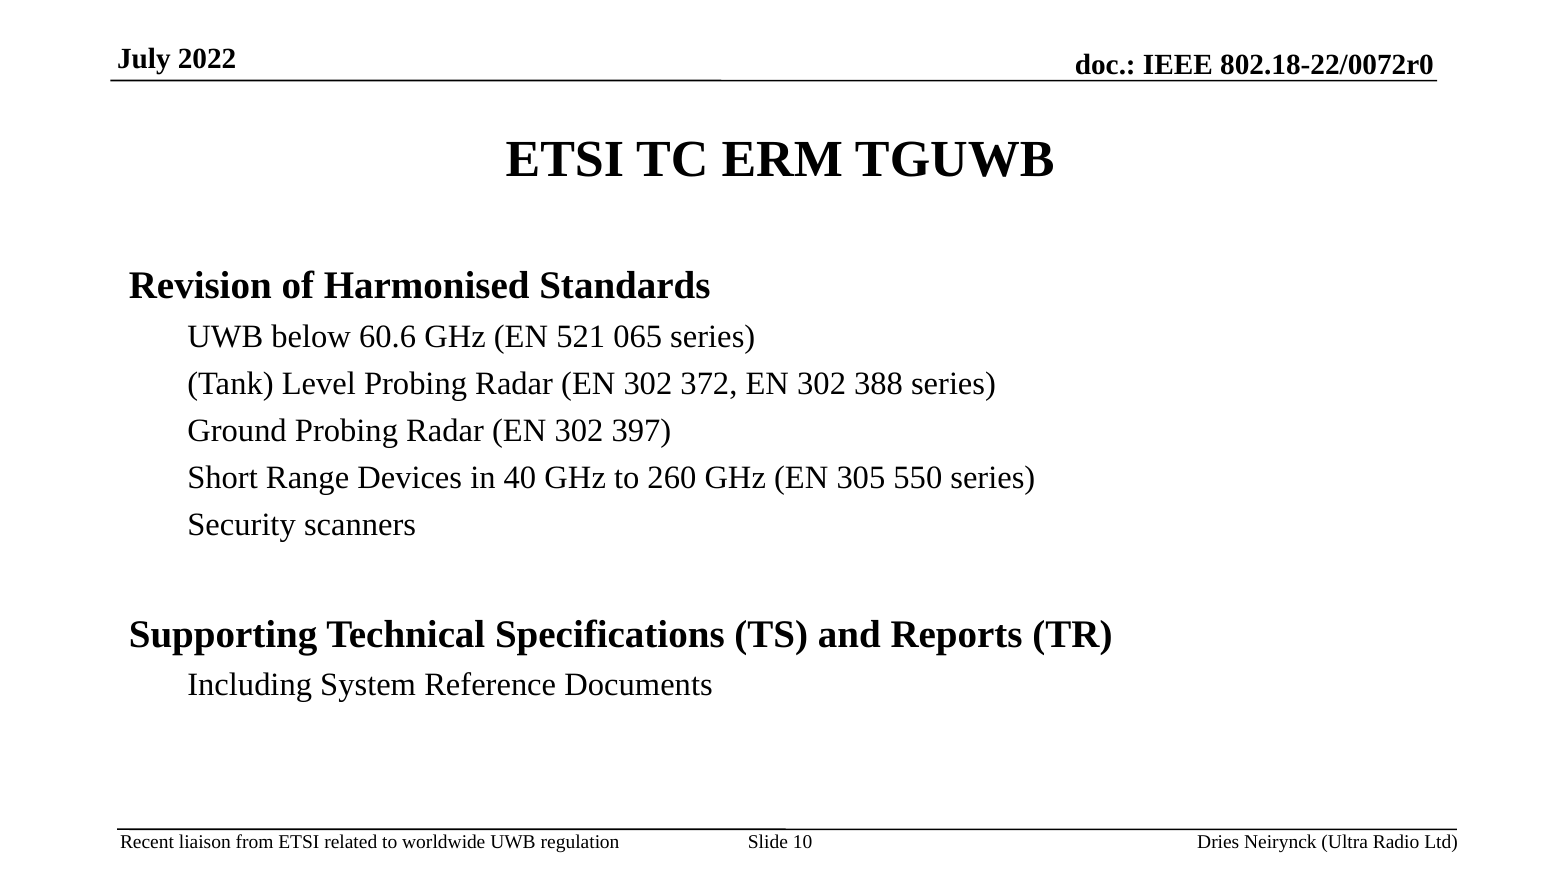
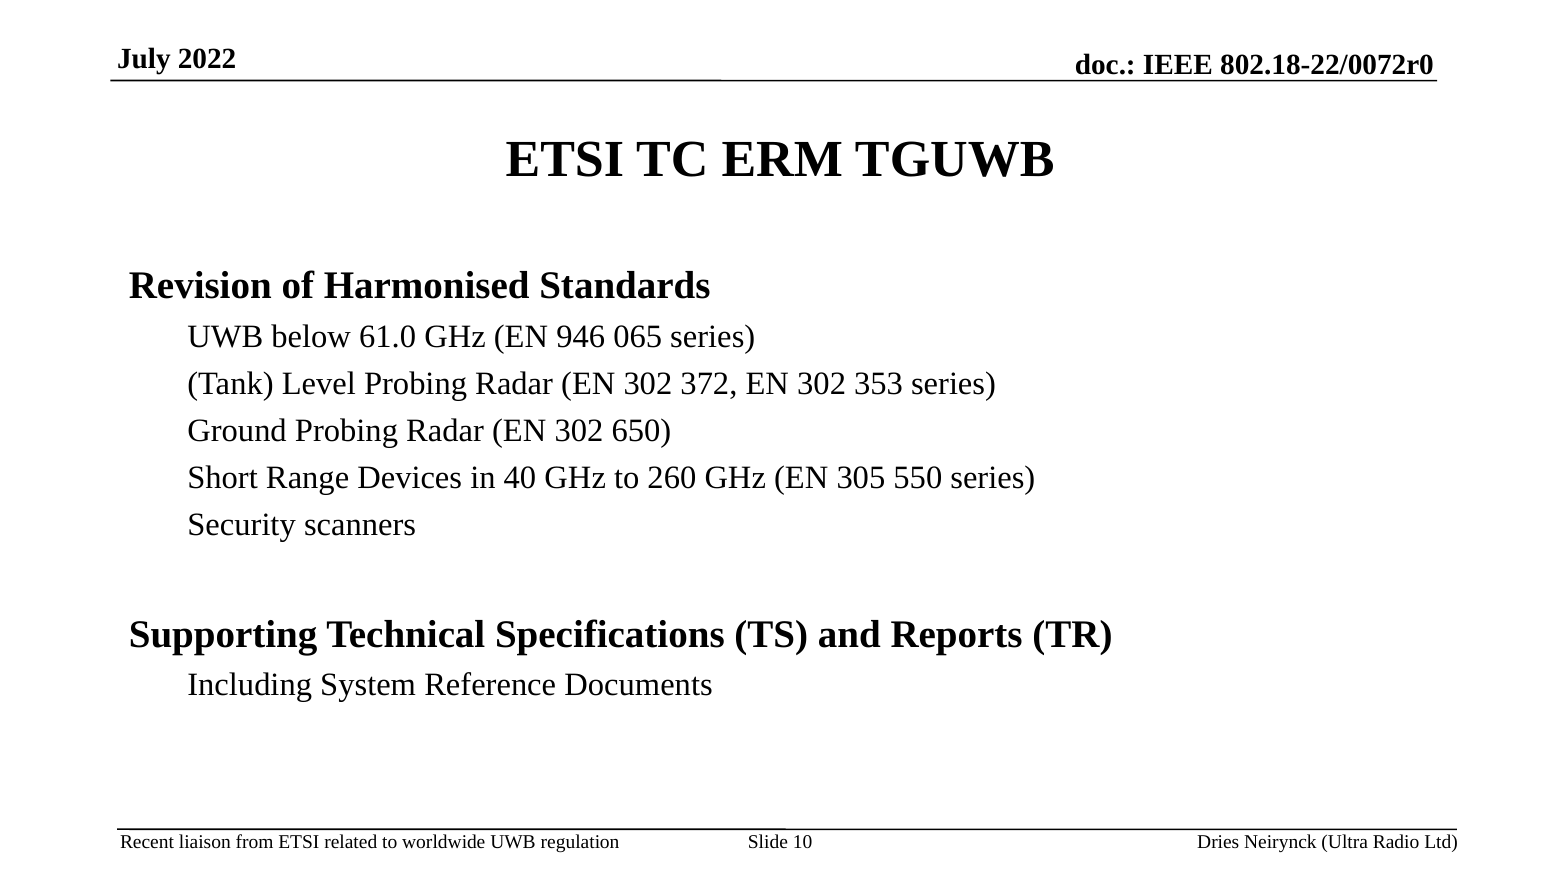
60.6: 60.6 -> 61.0
521: 521 -> 946
388: 388 -> 353
397: 397 -> 650
